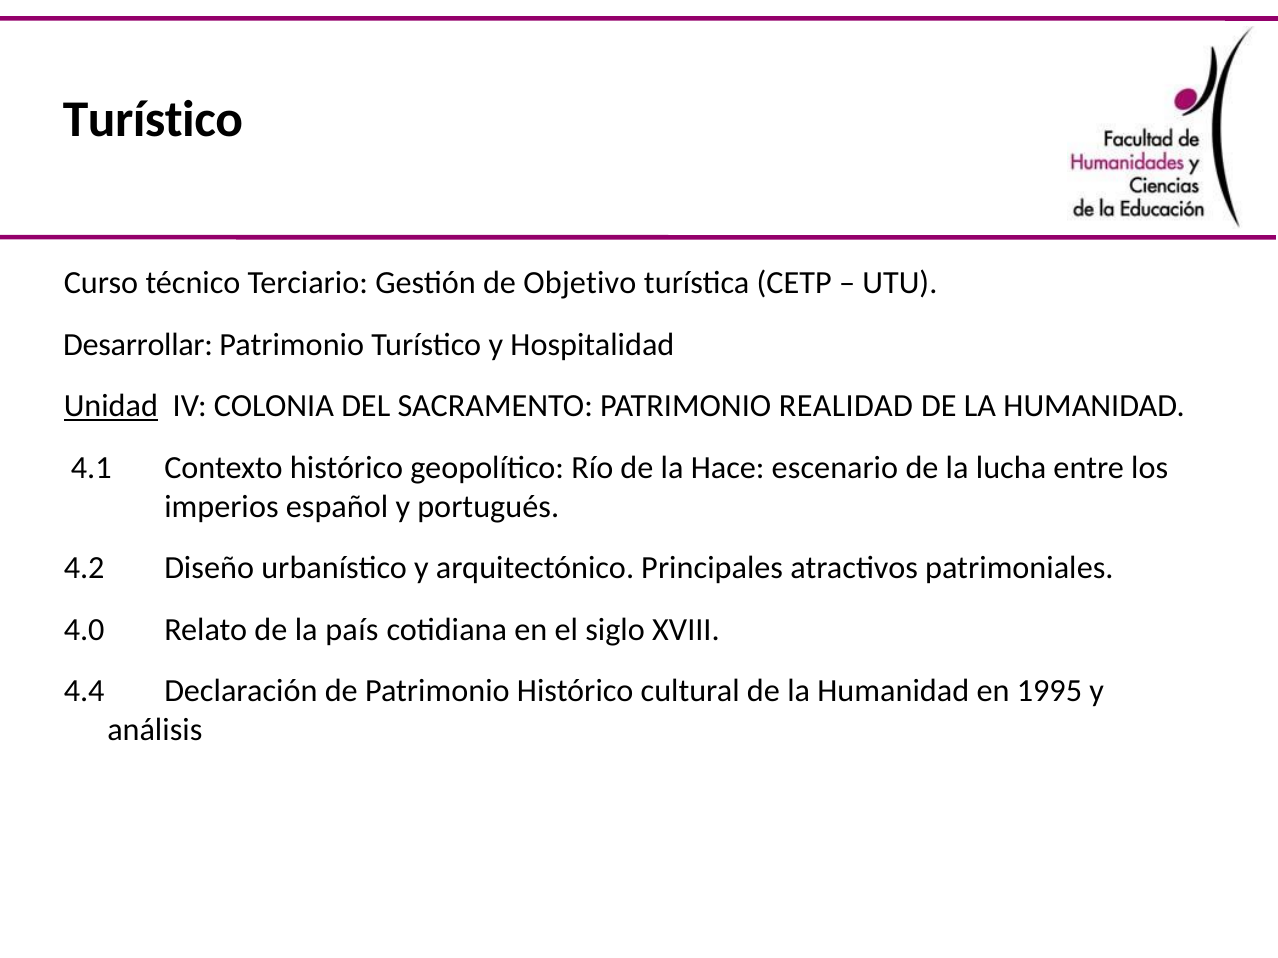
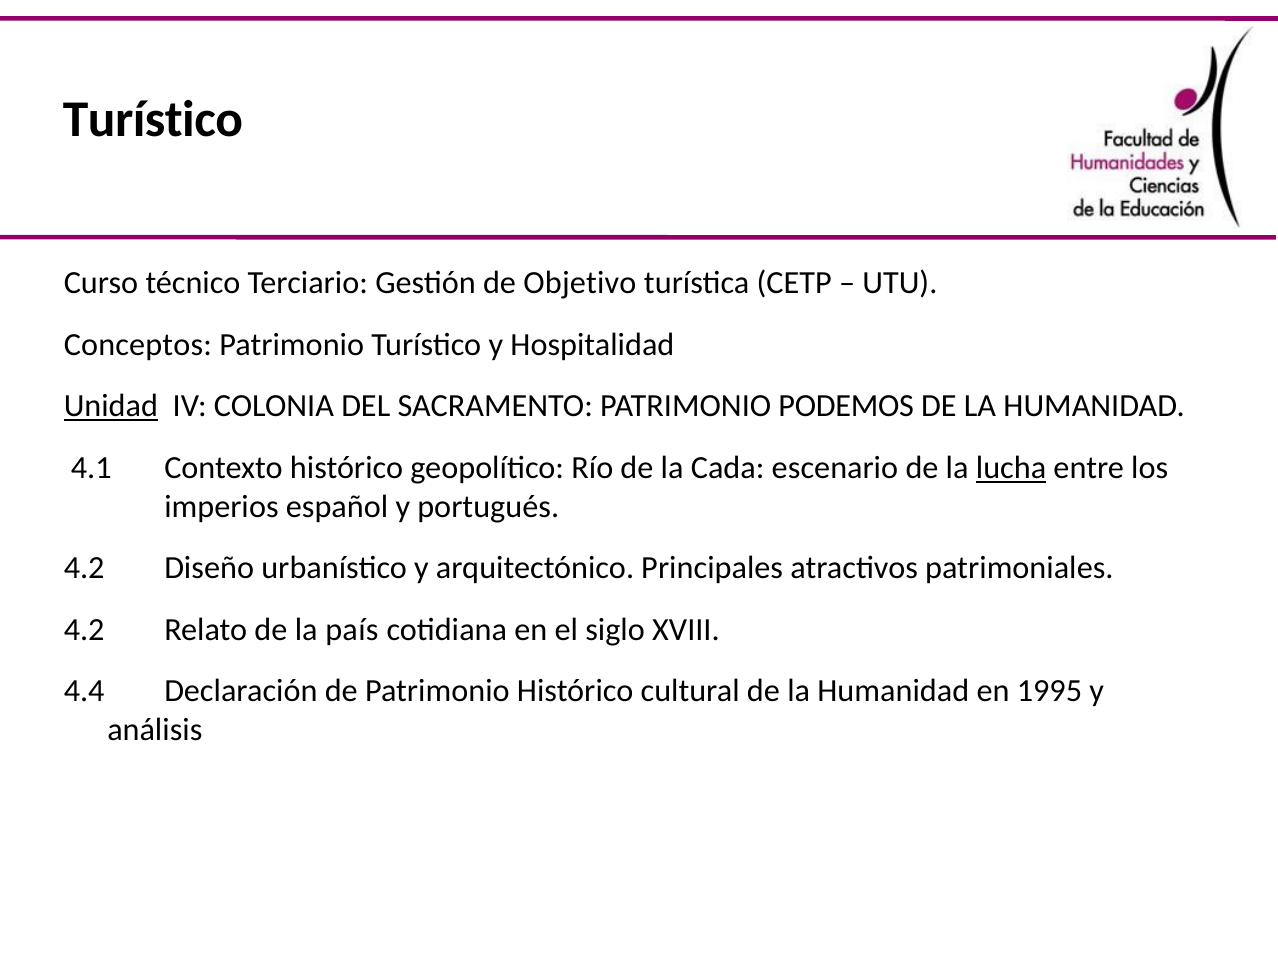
Desarrollar: Desarrollar -> Conceptos
REALIDAD: REALIDAD -> PODEMOS
Hace: Hace -> Cada
lucha underline: none -> present
4.0 at (84, 630): 4.0 -> 4.2
